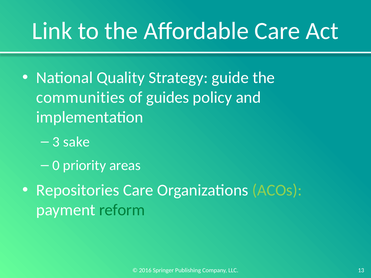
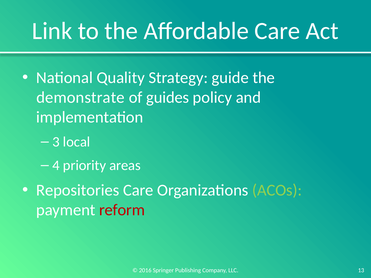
communities: communities -> demonstrate
sake: sake -> local
0: 0 -> 4
reform colour: green -> red
